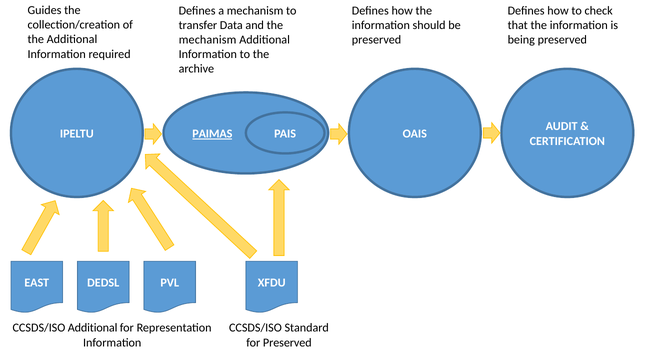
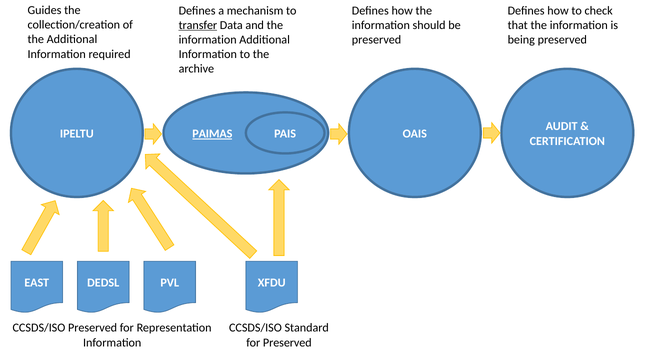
transfer underline: none -> present
mechanism at (208, 40): mechanism -> information
CCSDS/ISO Additional: Additional -> Preserved
